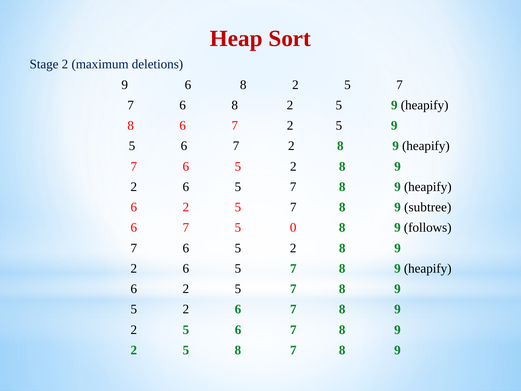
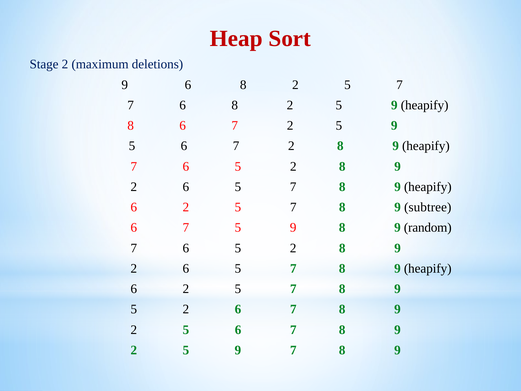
7 5 0: 0 -> 9
follows: follows -> random
8 at (238, 350): 8 -> 9
